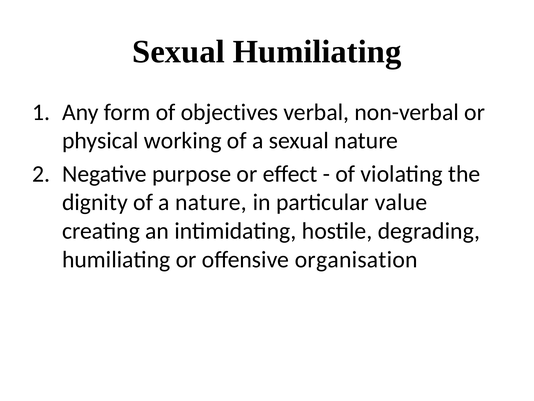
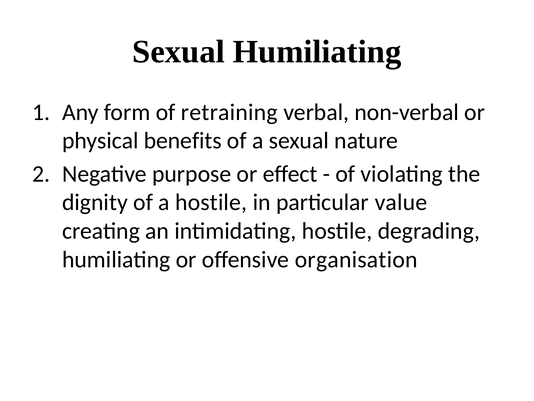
objectives: objectives -> retraining
working: working -> benefits
a nature: nature -> hostile
